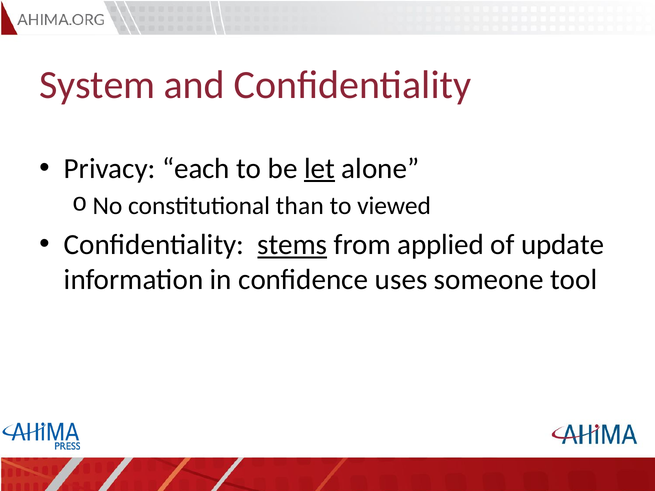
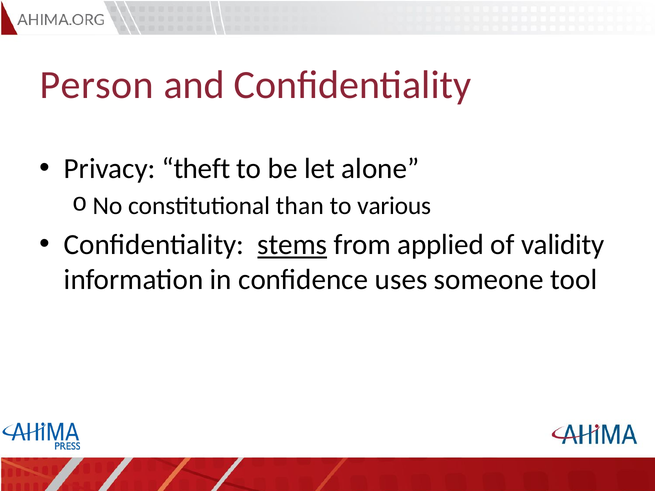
System: System -> Person
each: each -> theft
let underline: present -> none
viewed: viewed -> various
update: update -> validity
